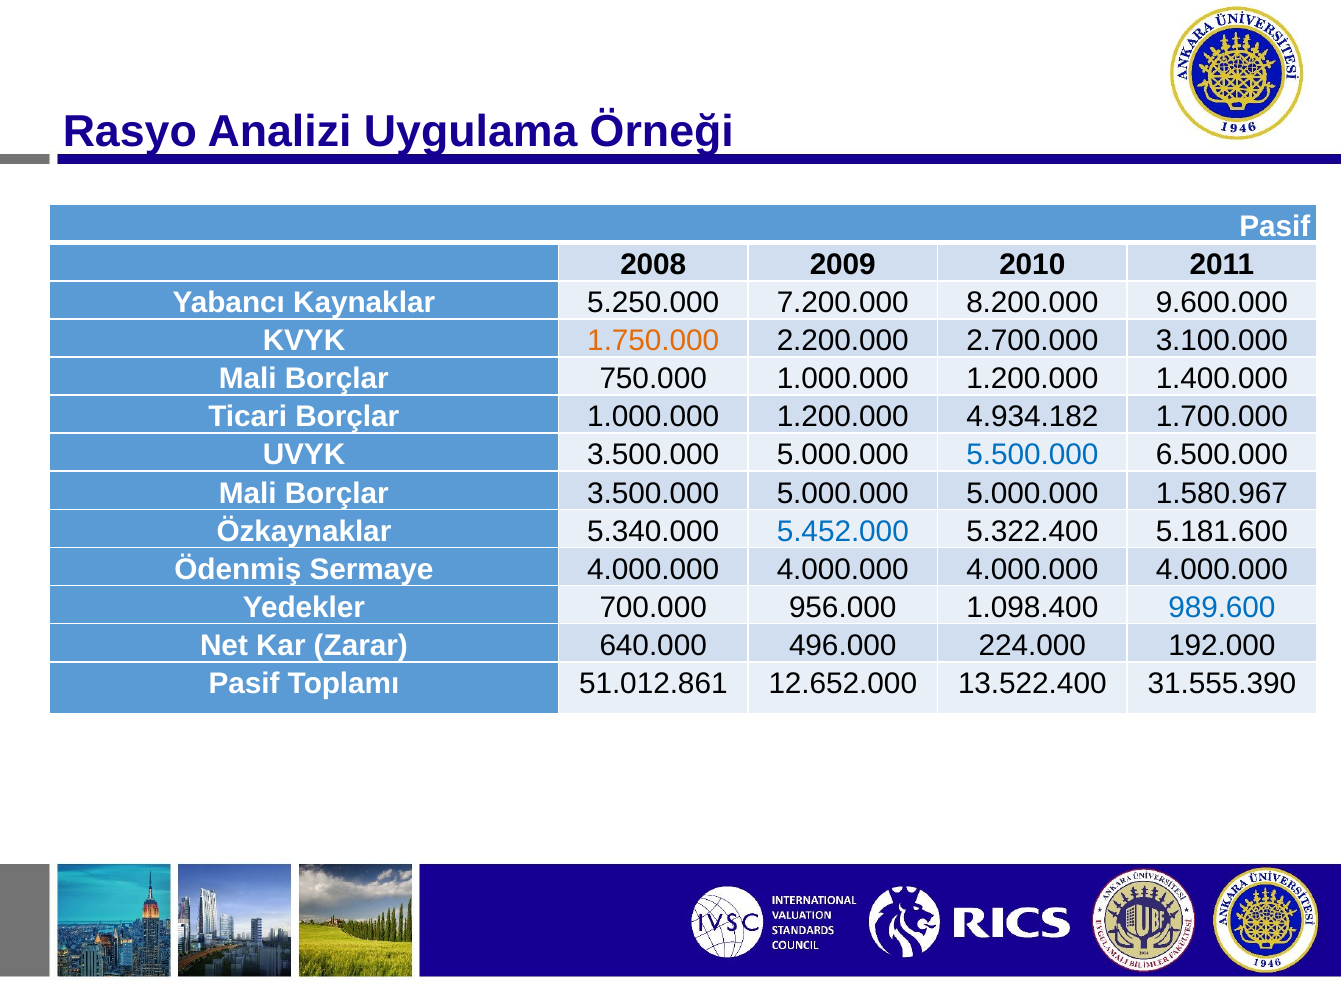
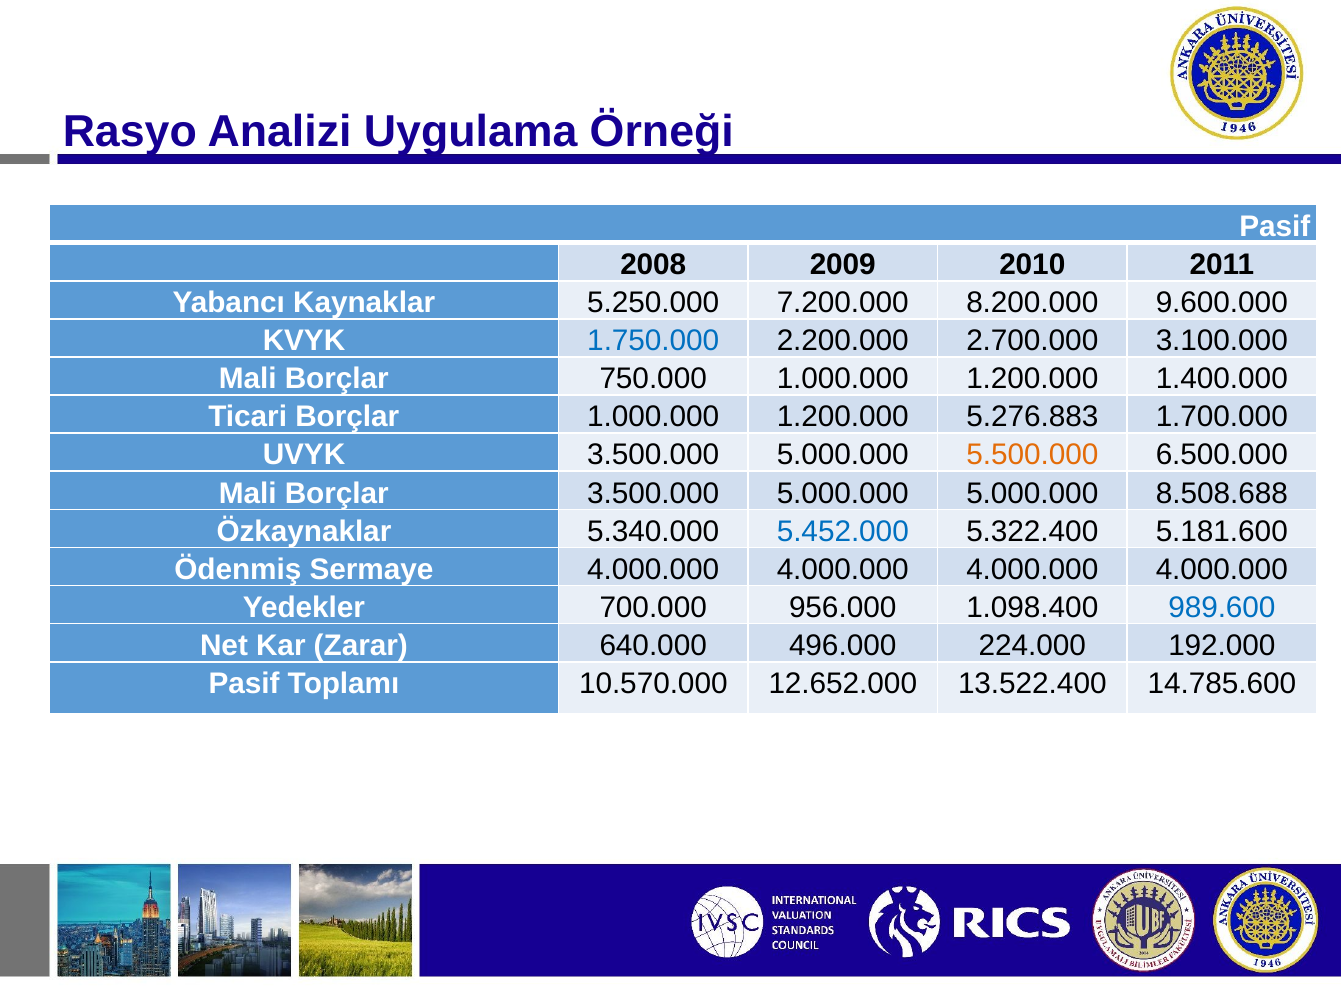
1.750.000 colour: orange -> blue
4.934.182: 4.934.182 -> 5.276.883
5.500.000 colour: blue -> orange
1.580.967: 1.580.967 -> 8.508.688
51.012.861: 51.012.861 -> 10.570.000
31.555.390: 31.555.390 -> 14.785.600
